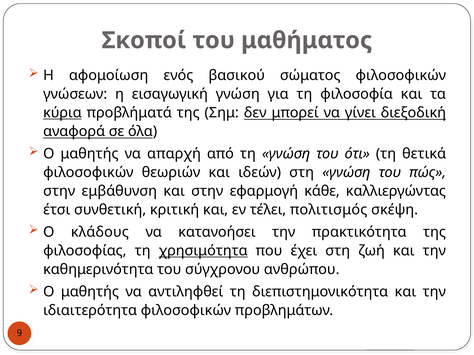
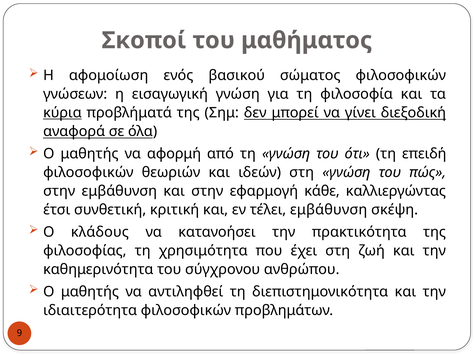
απαρχή: απαρχή -> αφορμή
θετικά: θετικά -> επειδή
τέλει πολιτισμός: πολιτισμός -> εμβάθυνση
χρησιμότητα underline: present -> none
